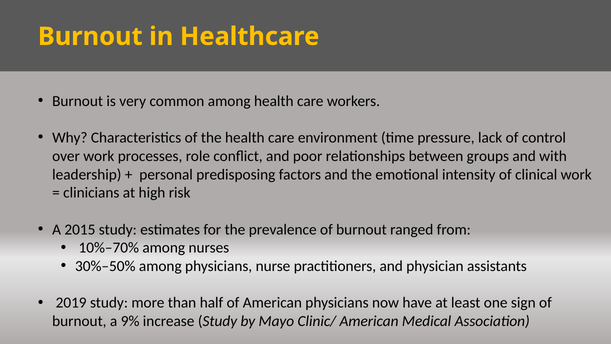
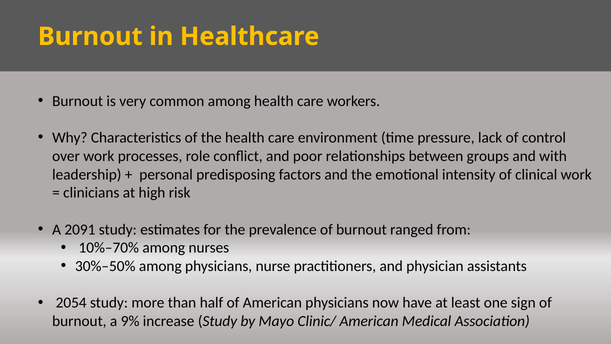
2015: 2015 -> 2091
2019: 2019 -> 2054
